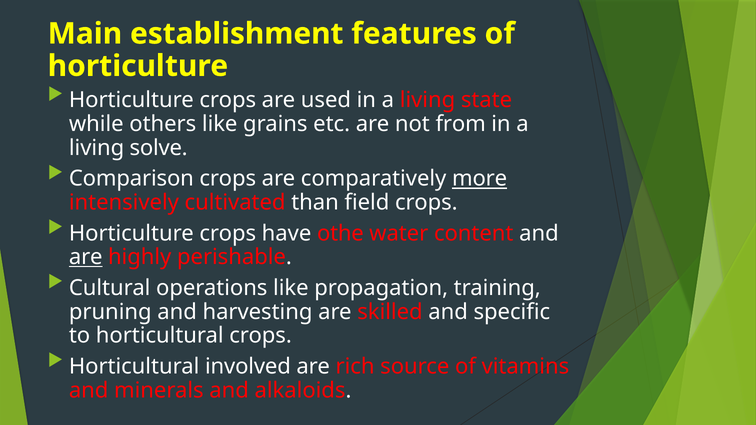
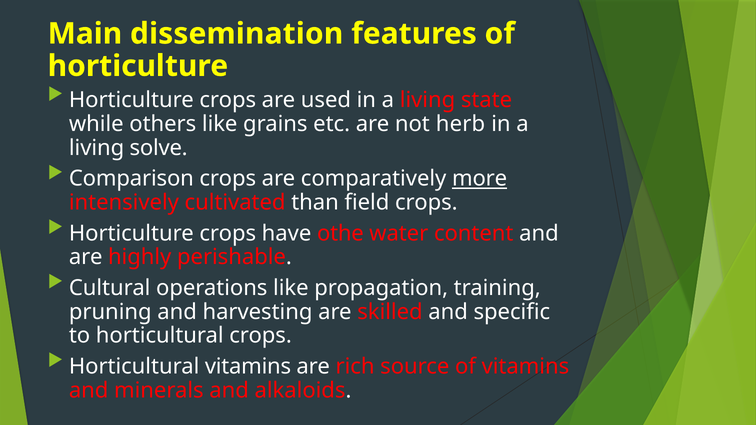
establishment: establishment -> dissemination
from: from -> herb
are at (86, 257) underline: present -> none
Horticultural involved: involved -> vitamins
